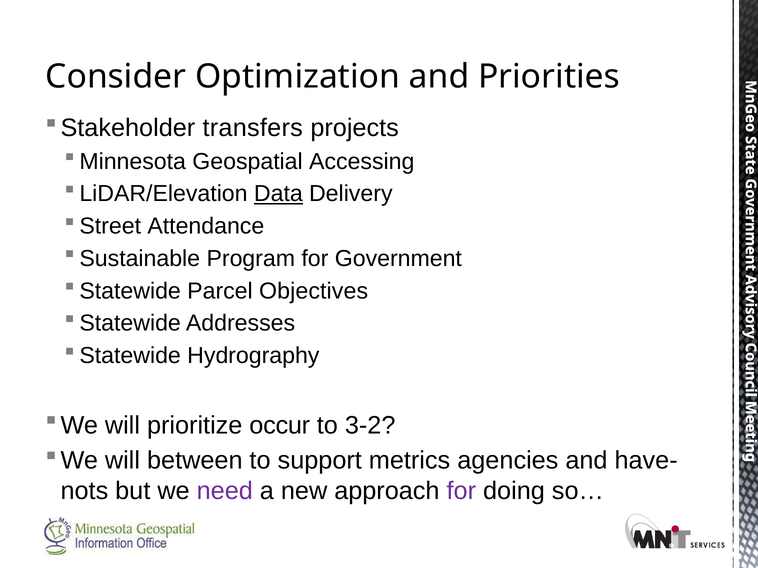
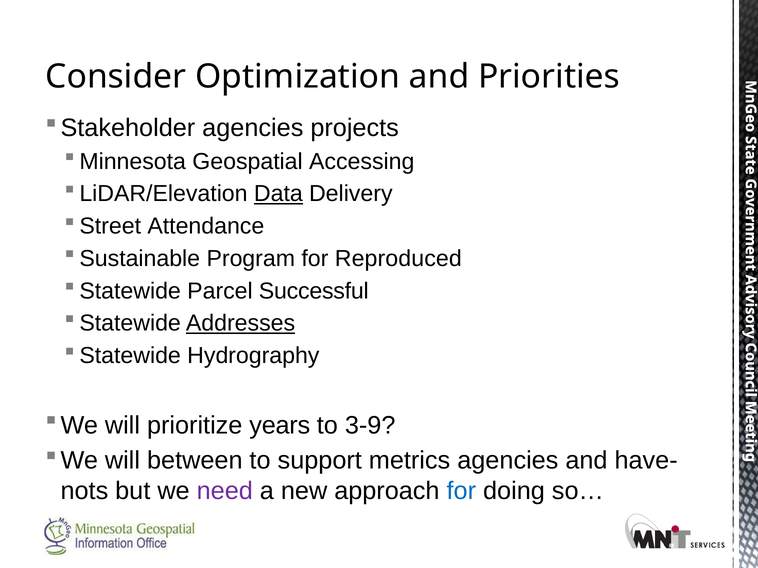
transfers at (253, 128): transfers -> agencies
Government: Government -> Reproduced
Objectives: Objectives -> Successful
Addresses underline: none -> present
occur: occur -> years
3-2: 3-2 -> 3-9
for at (461, 491) colour: purple -> blue
